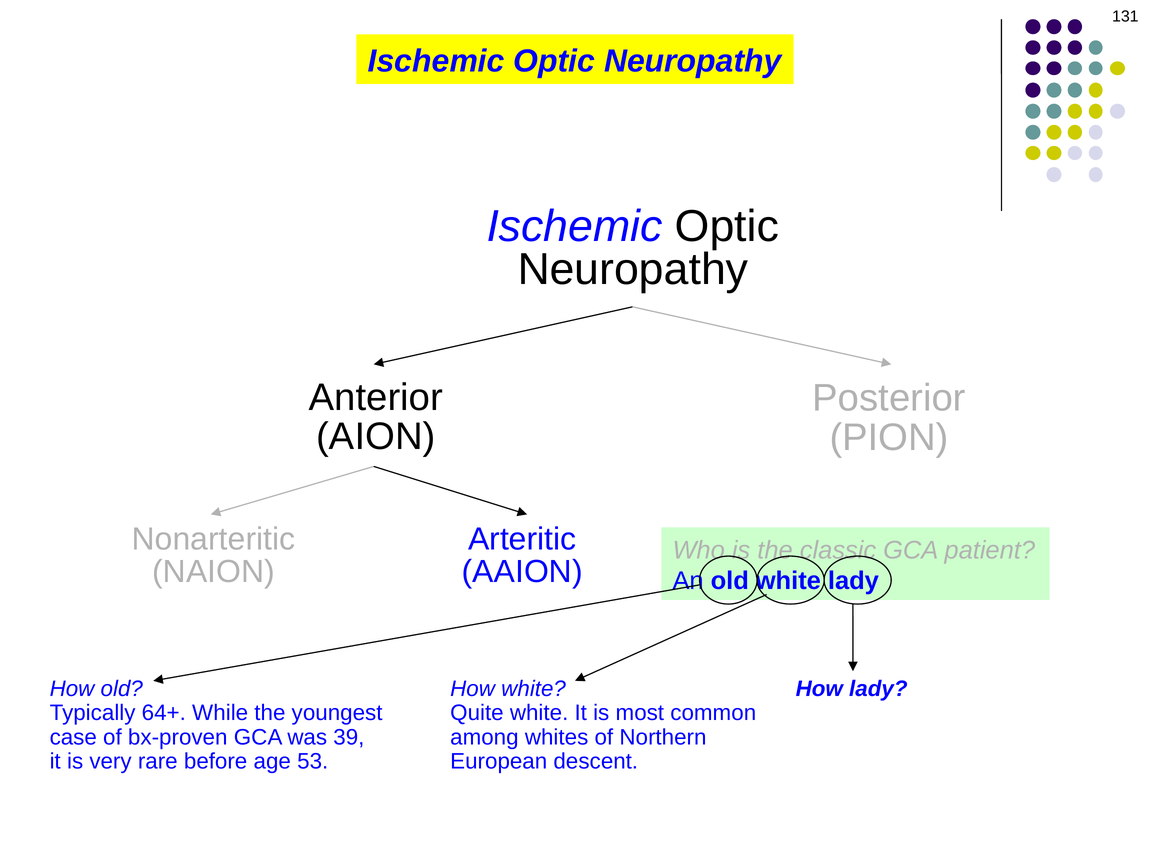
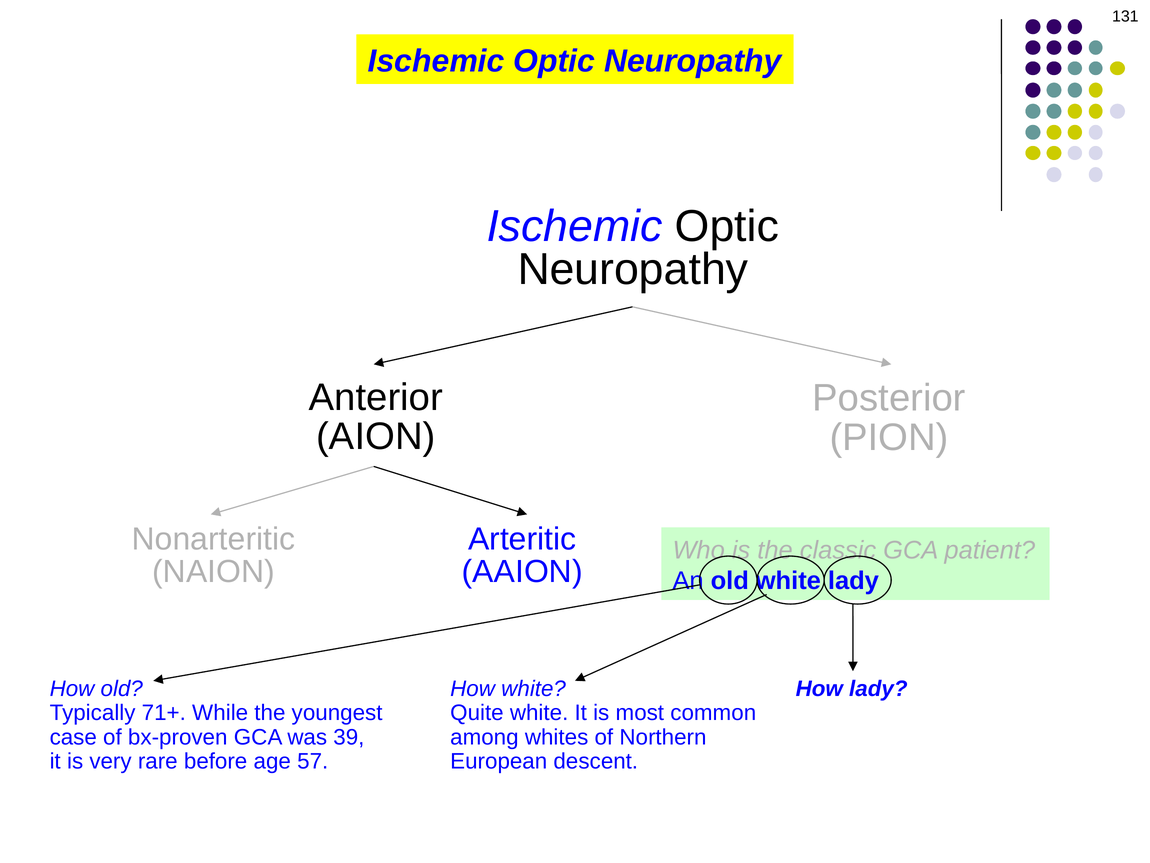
64+: 64+ -> 71+
53: 53 -> 57
